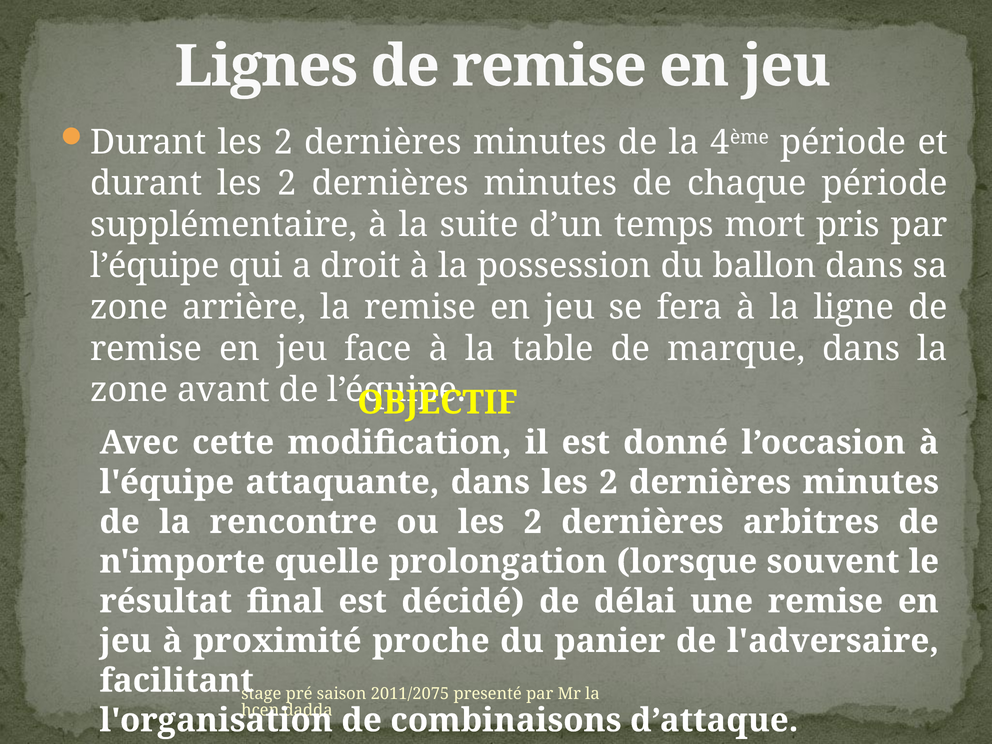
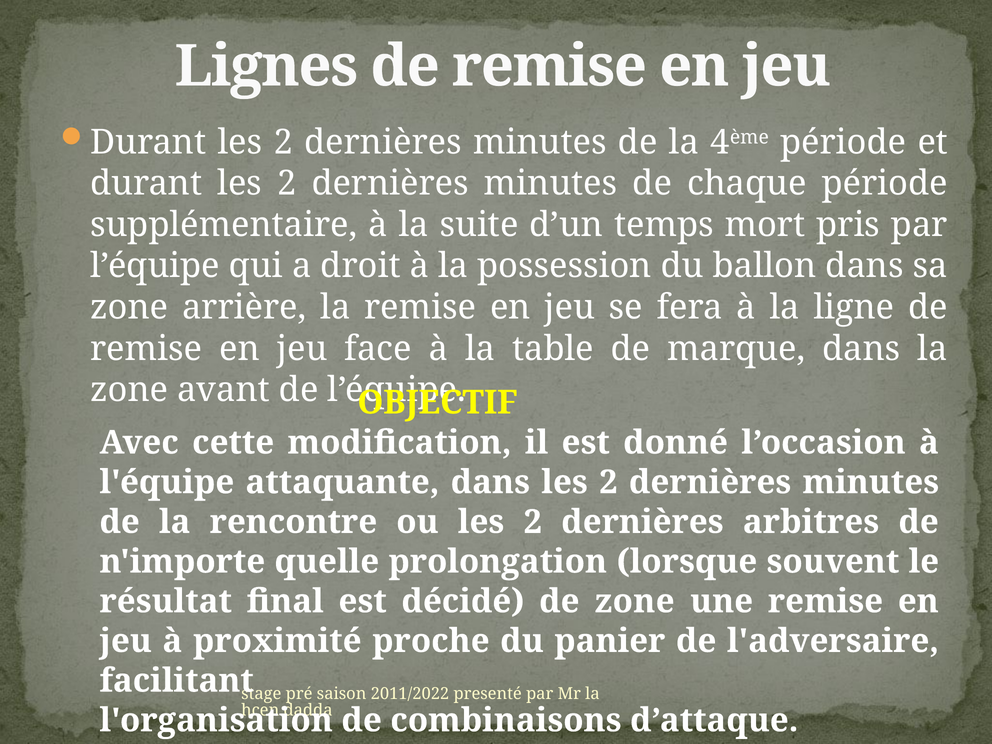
de délai: délai -> zone
2011/2075: 2011/2075 -> 2011/2022
